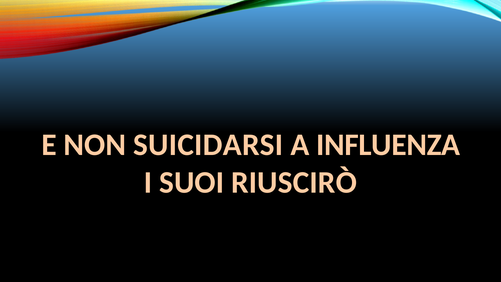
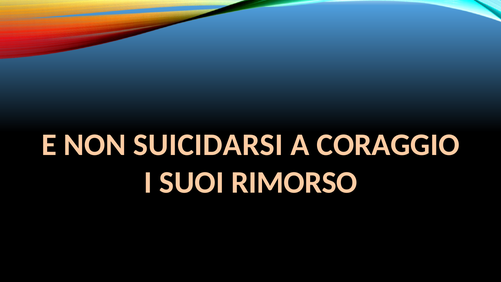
INFLUENZA: INFLUENZA -> CORAGGIO
RIUSCIRÒ: RIUSCIRÒ -> RIMORSO
